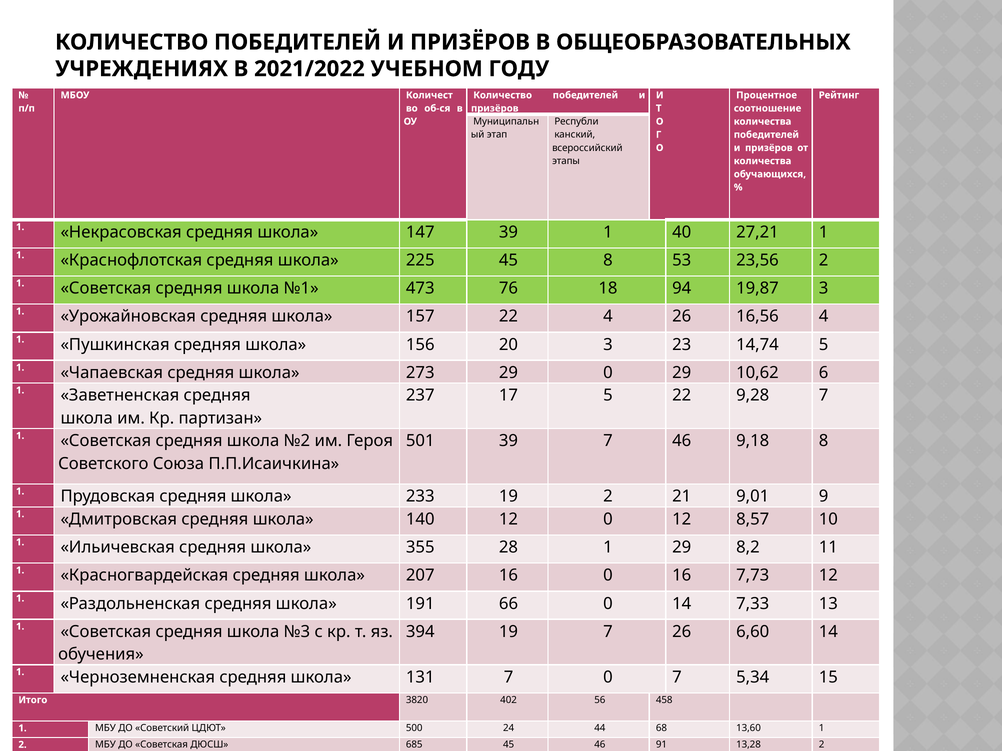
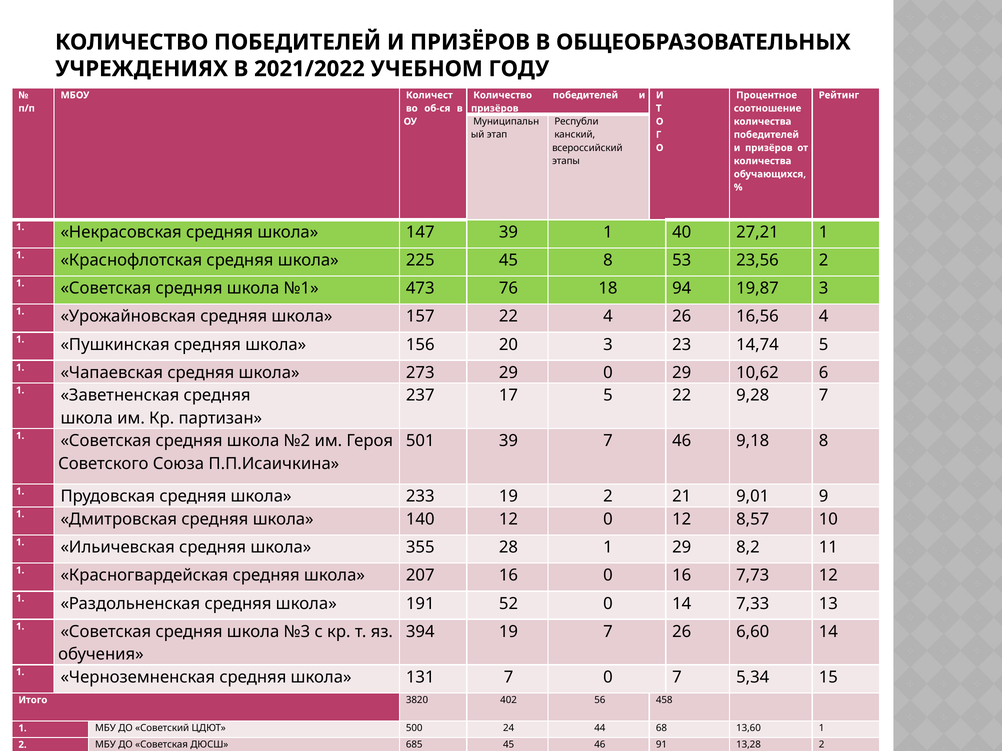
66: 66 -> 52
